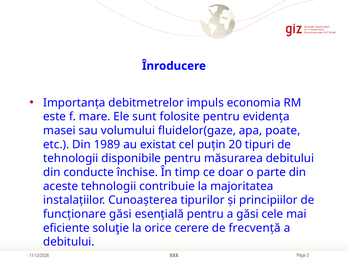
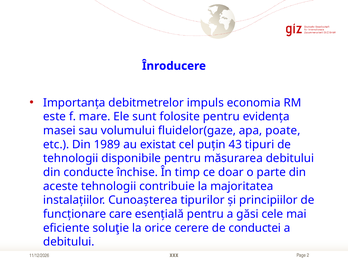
20: 20 -> 43
funcționare găsi: găsi -> care
frecvență: frecvență -> conductei
